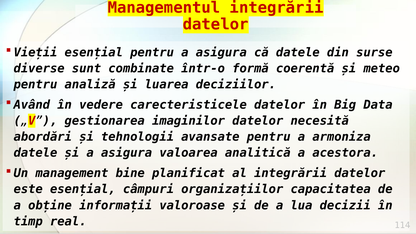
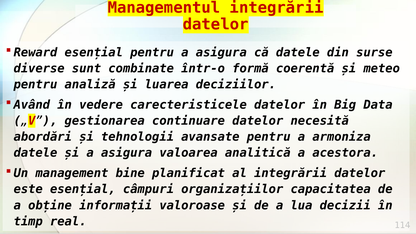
Vieții: Vieții -> Reward
imaginilor: imaginilor -> continuare
